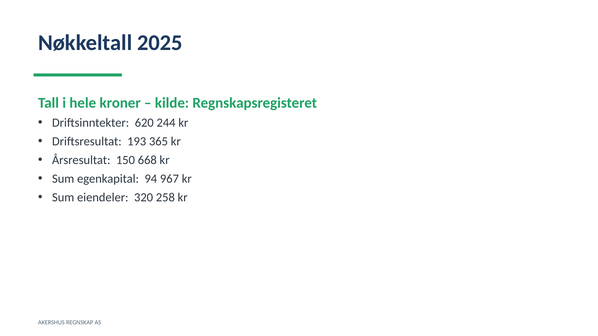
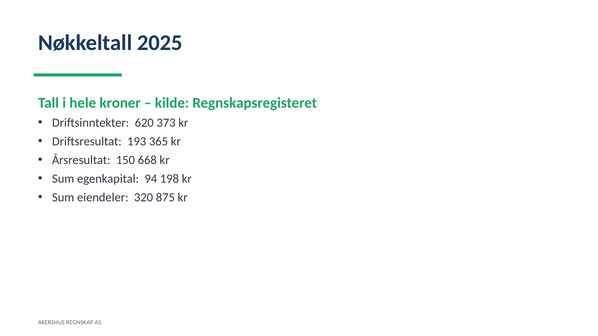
244: 244 -> 373
967: 967 -> 198
258: 258 -> 875
